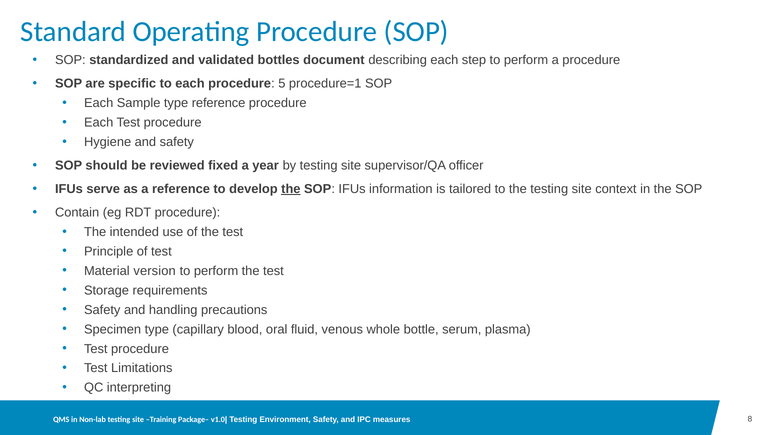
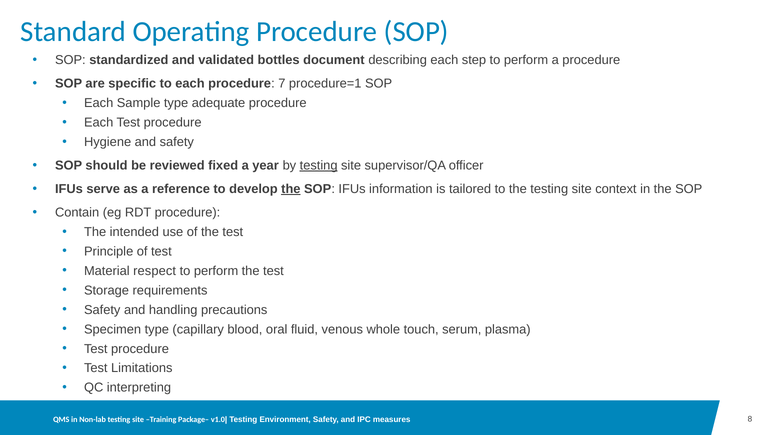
5: 5 -> 7
type reference: reference -> adequate
testing at (319, 165) underline: none -> present
version: version -> respect
bottle: bottle -> touch
